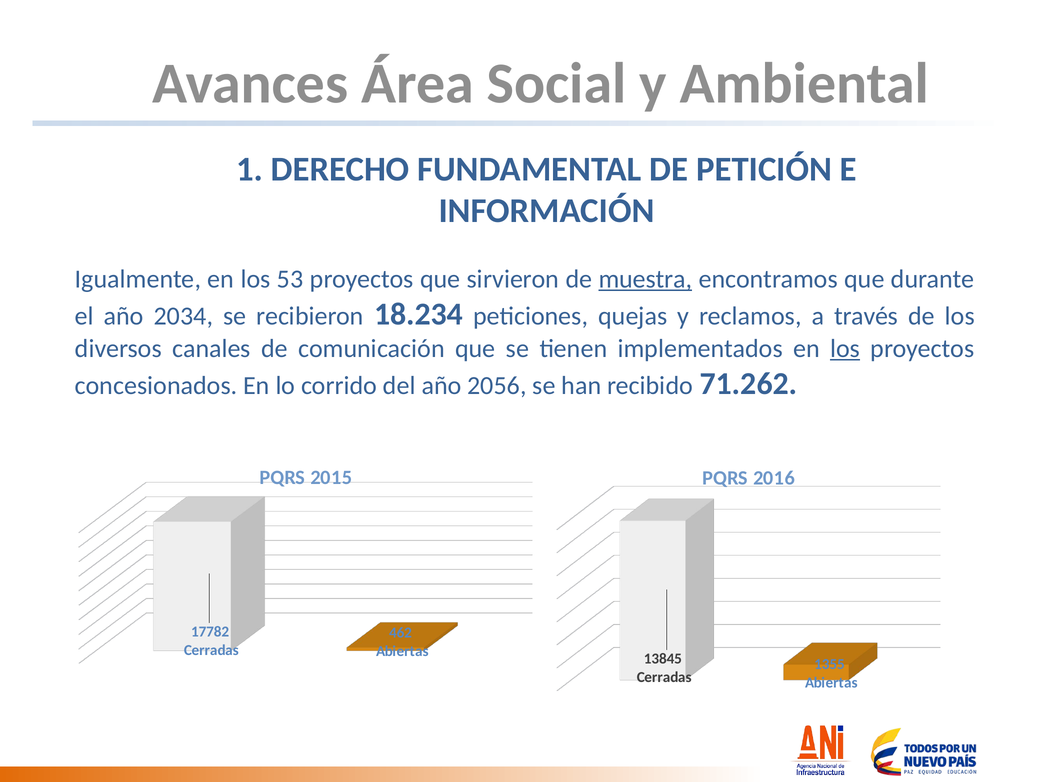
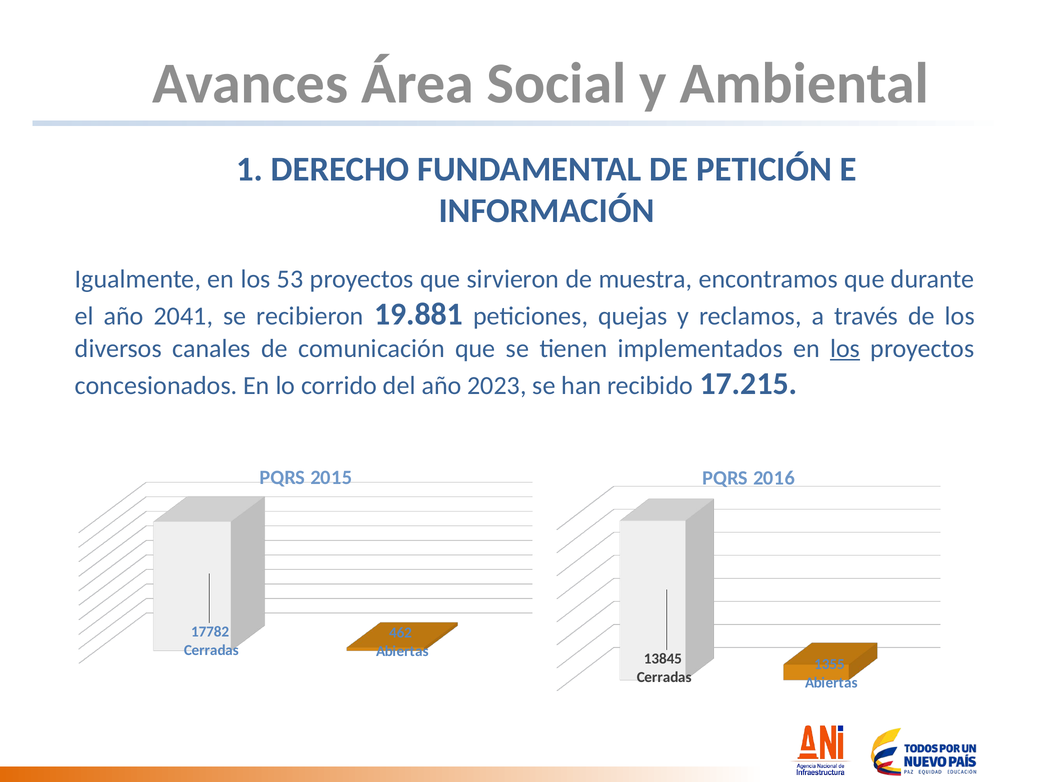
muestra underline: present -> none
2034: 2034 -> 2041
18.234: 18.234 -> 19.881
2056: 2056 -> 2023
71.262: 71.262 -> 17.215
